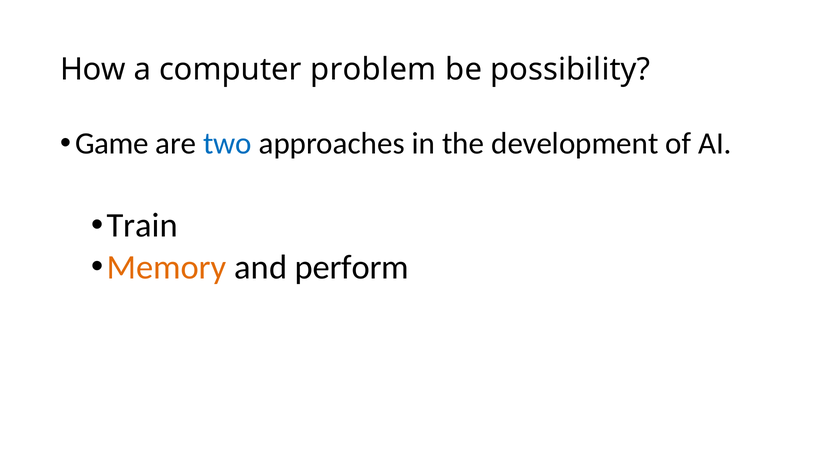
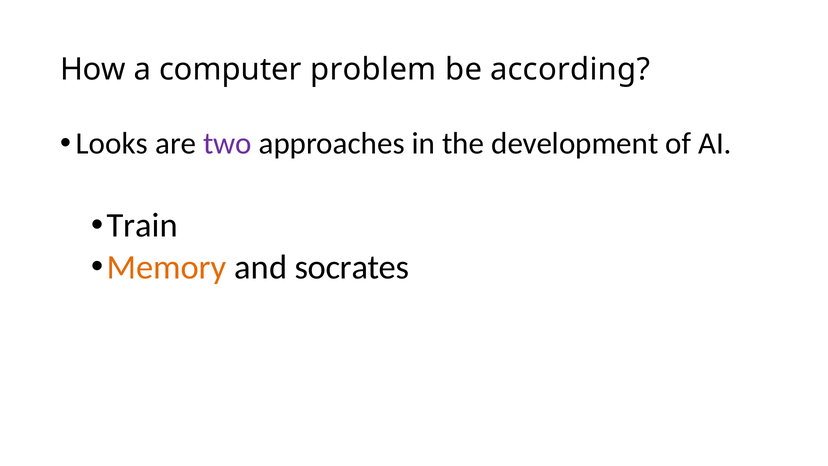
possibility: possibility -> according
Game: Game -> Looks
two colour: blue -> purple
perform: perform -> socrates
